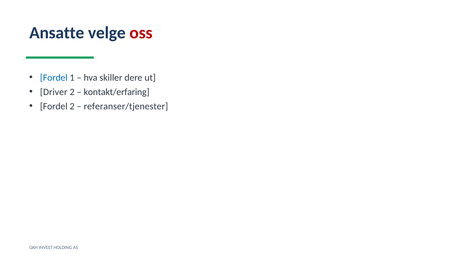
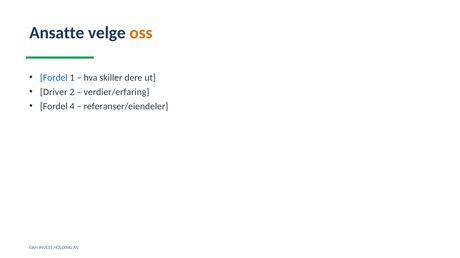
oss colour: red -> orange
kontakt/erfaring: kontakt/erfaring -> verdier/erfaring
Fordel 2: 2 -> 4
referanser/tjenester: referanser/tjenester -> referanser/eiendeler
